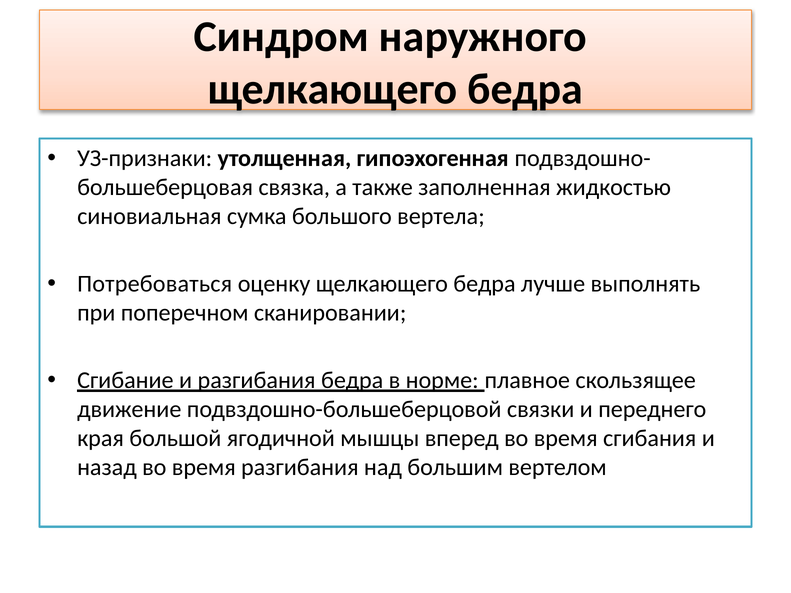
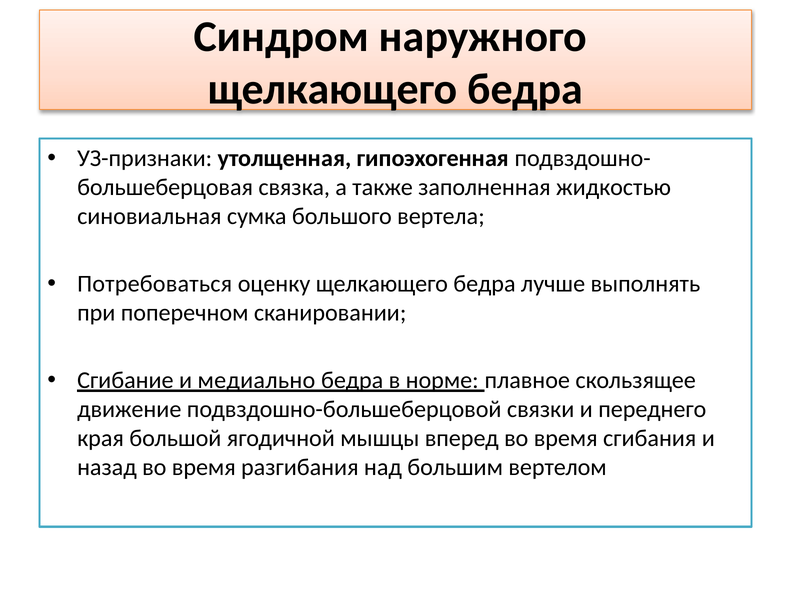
и разгибания: разгибания -> медиально
